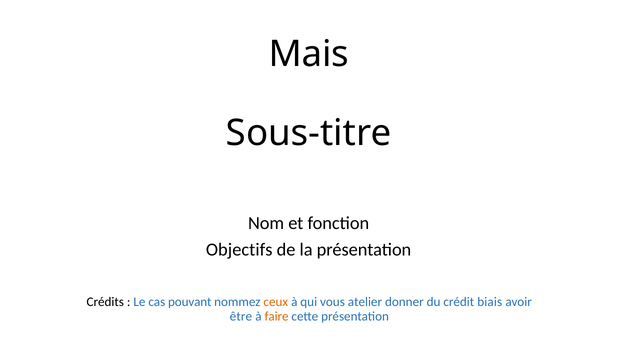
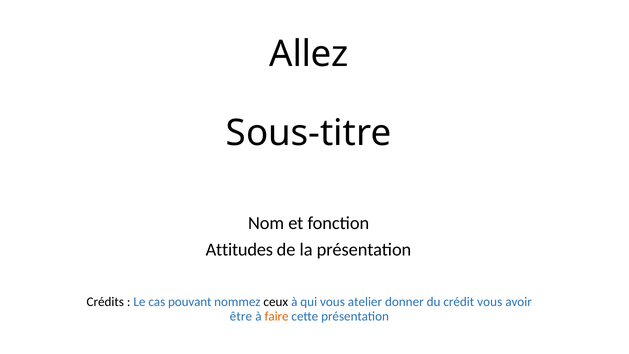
Mais: Mais -> Allez
Objectifs: Objectifs -> Attitudes
ceux colour: orange -> black
crédit biais: biais -> vous
